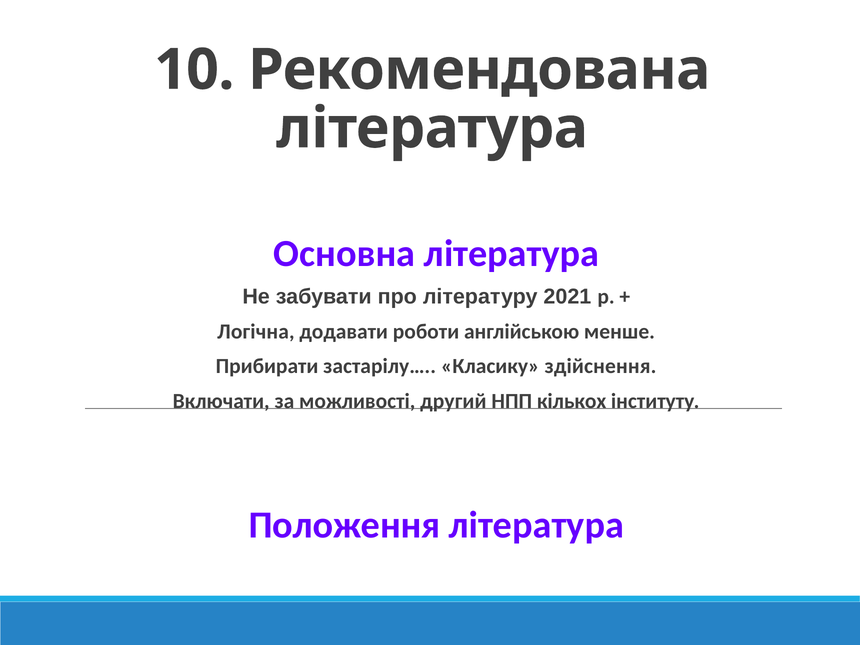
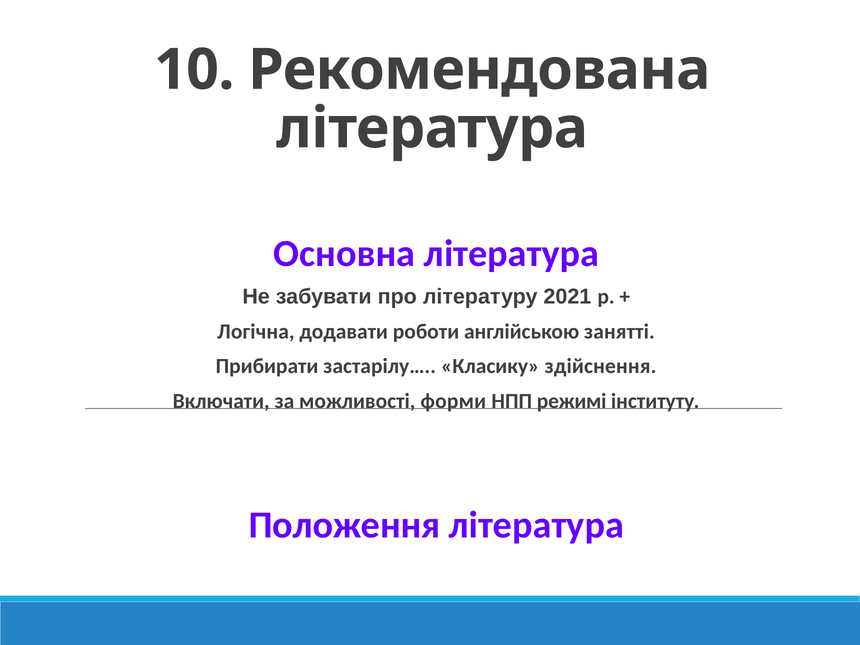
менше: менше -> занятті
другий: другий -> форми
кількох: кількох -> режимі
